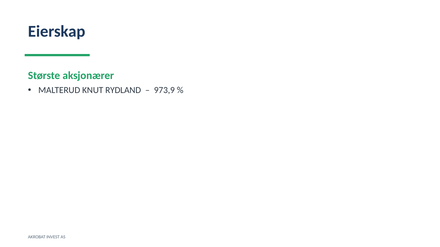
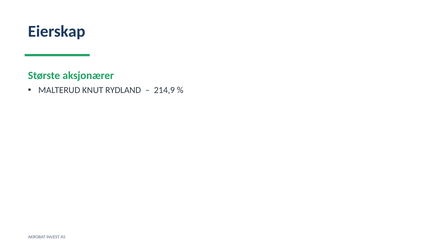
973,9: 973,9 -> 214,9
